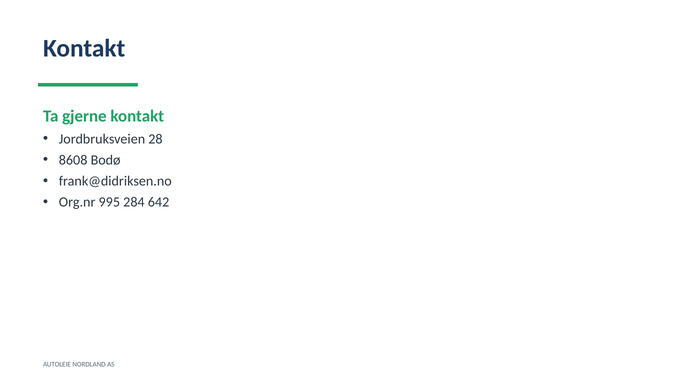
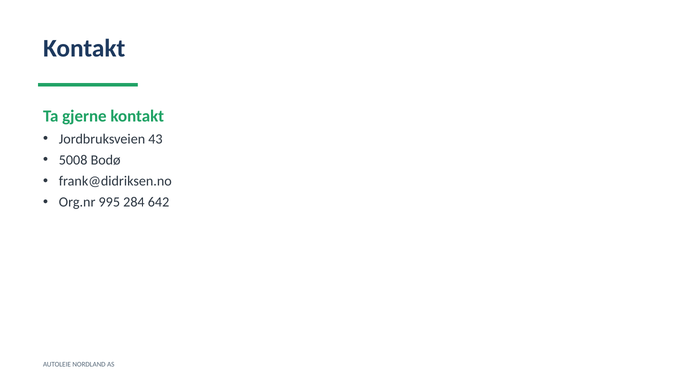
28: 28 -> 43
8608: 8608 -> 5008
